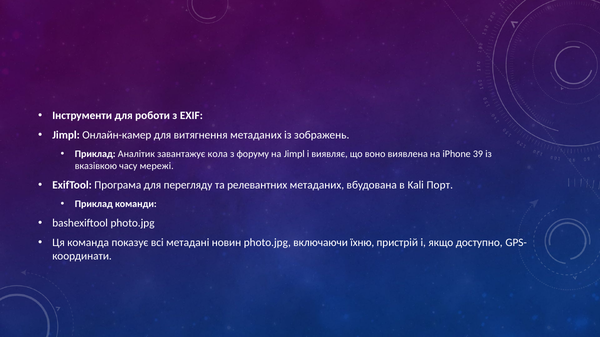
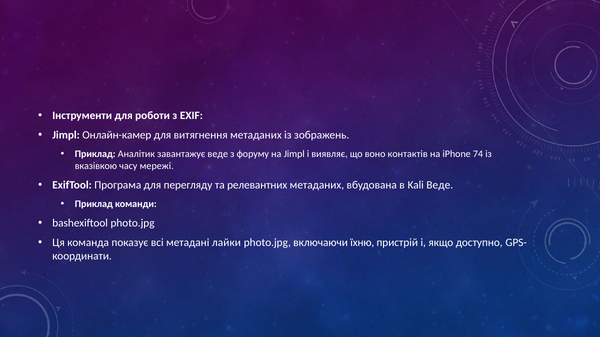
завантажує кола: кола -> веде
виявлена: виявлена -> контактів
39: 39 -> 74
Kali Порт: Порт -> Веде
новин: новин -> лайки
